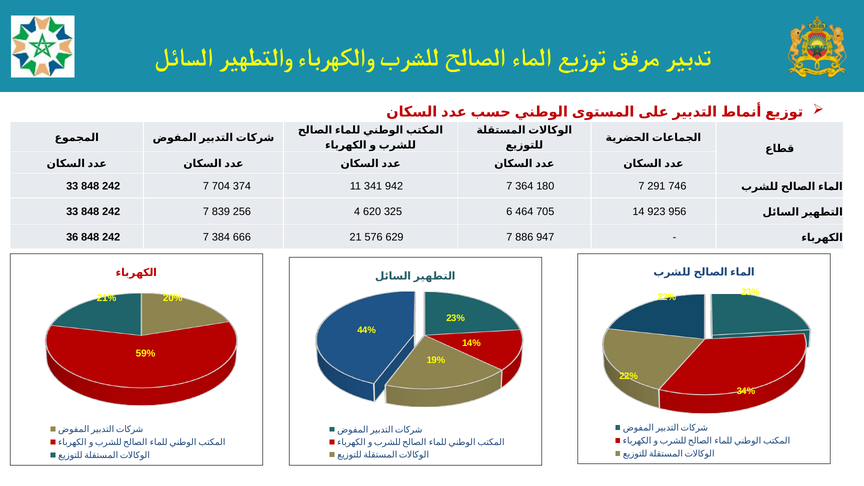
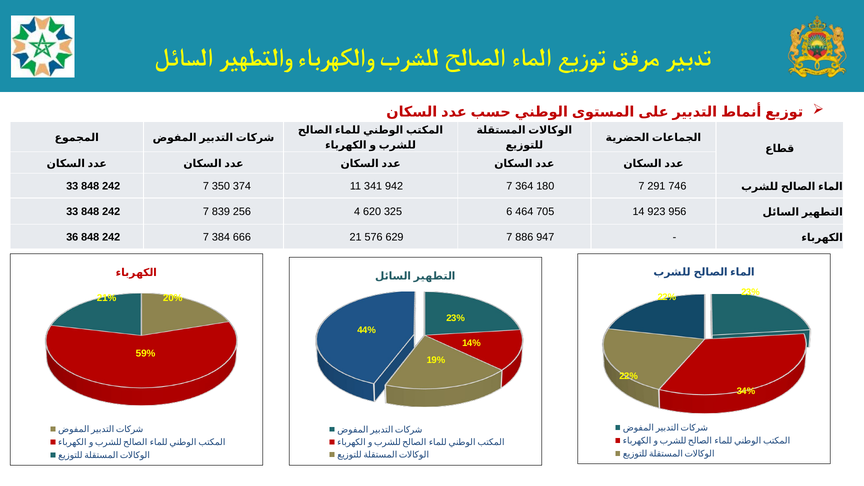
704: 704 -> 350
